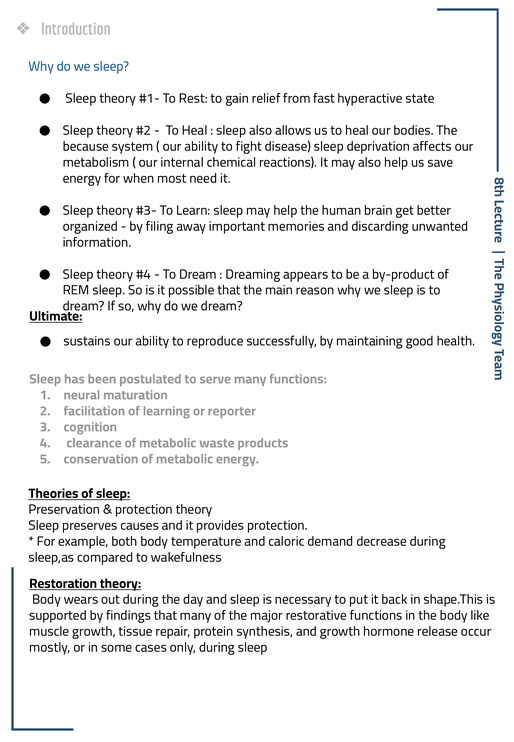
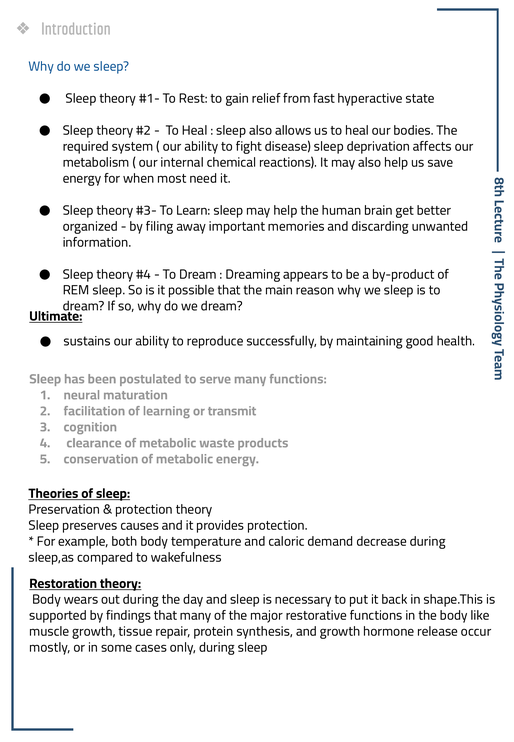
because: because -> required
reporter: reporter -> transmit
